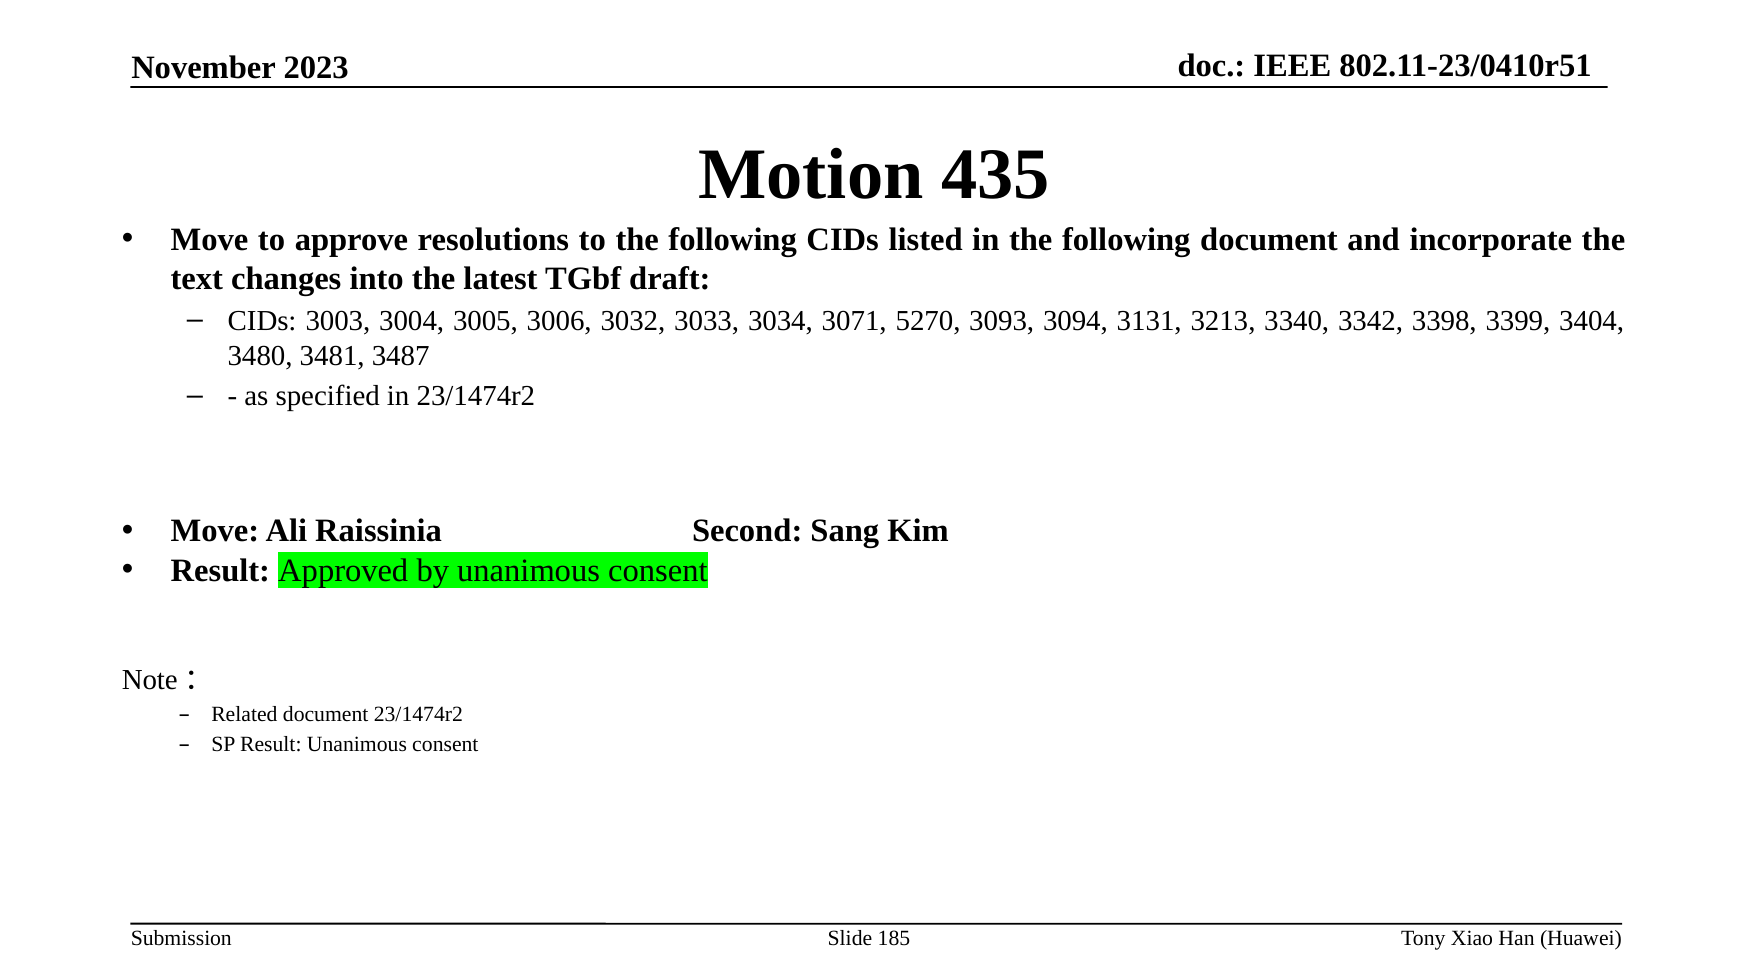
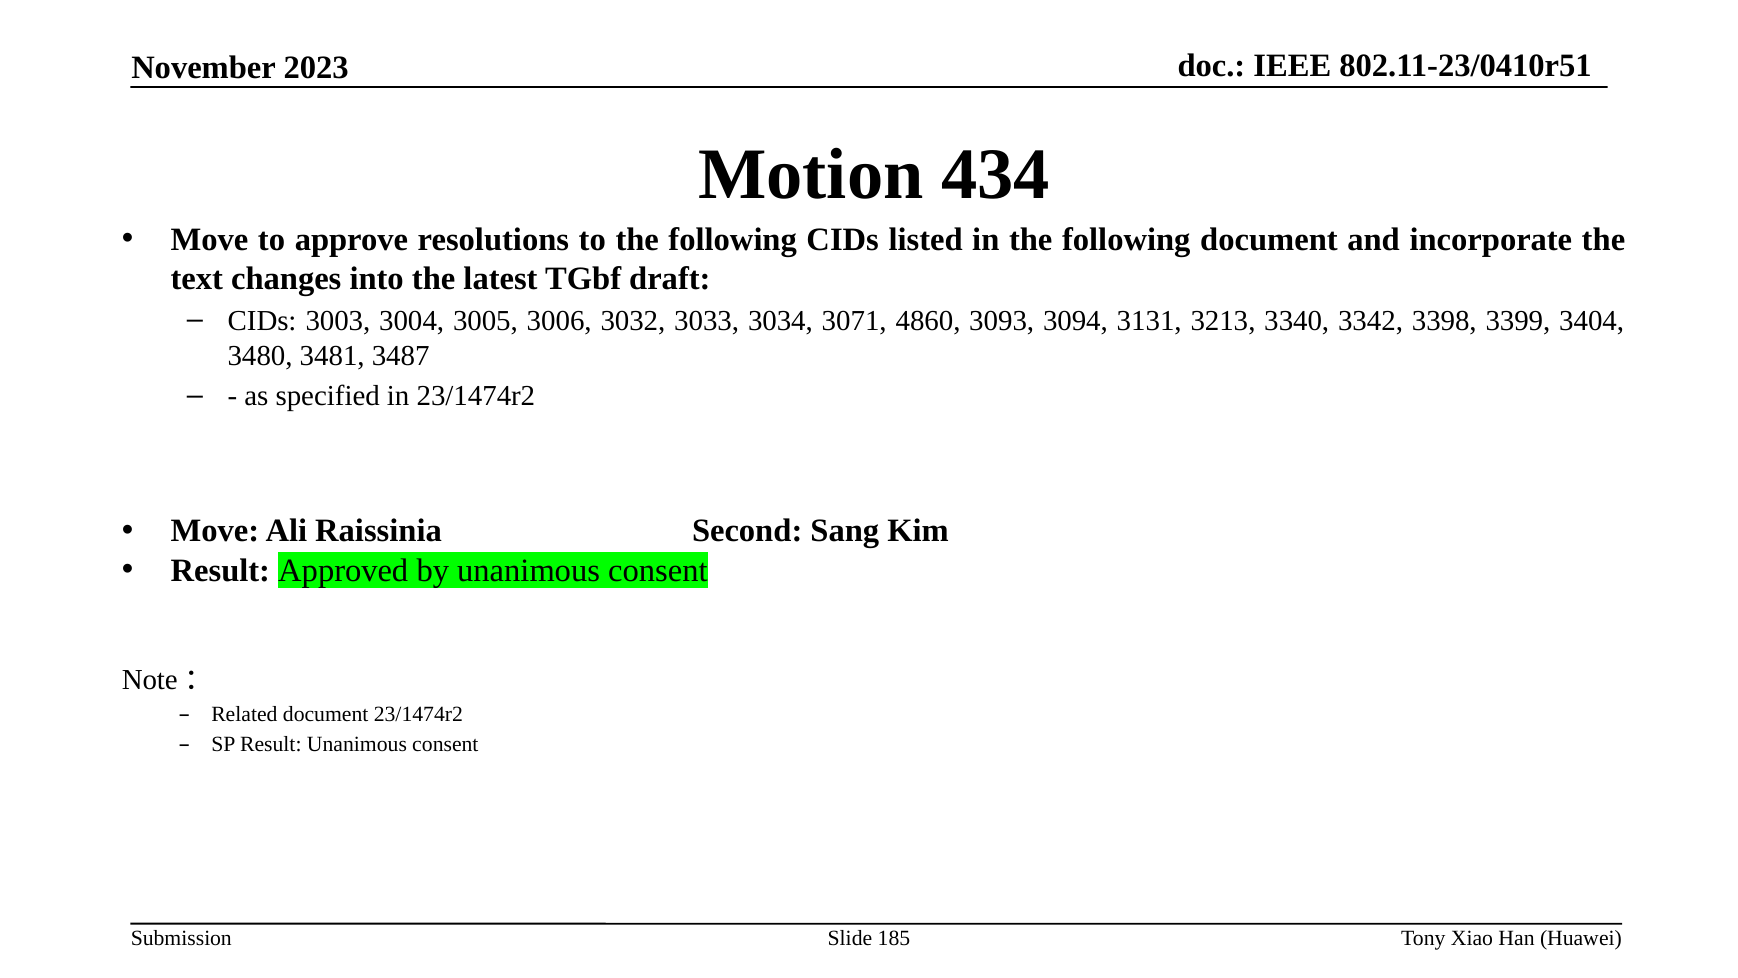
435: 435 -> 434
5270: 5270 -> 4860
